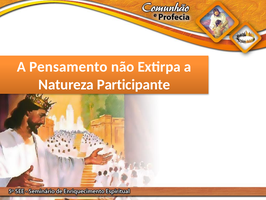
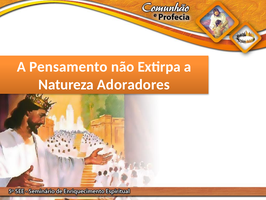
Participante: Participante -> Adoradores
